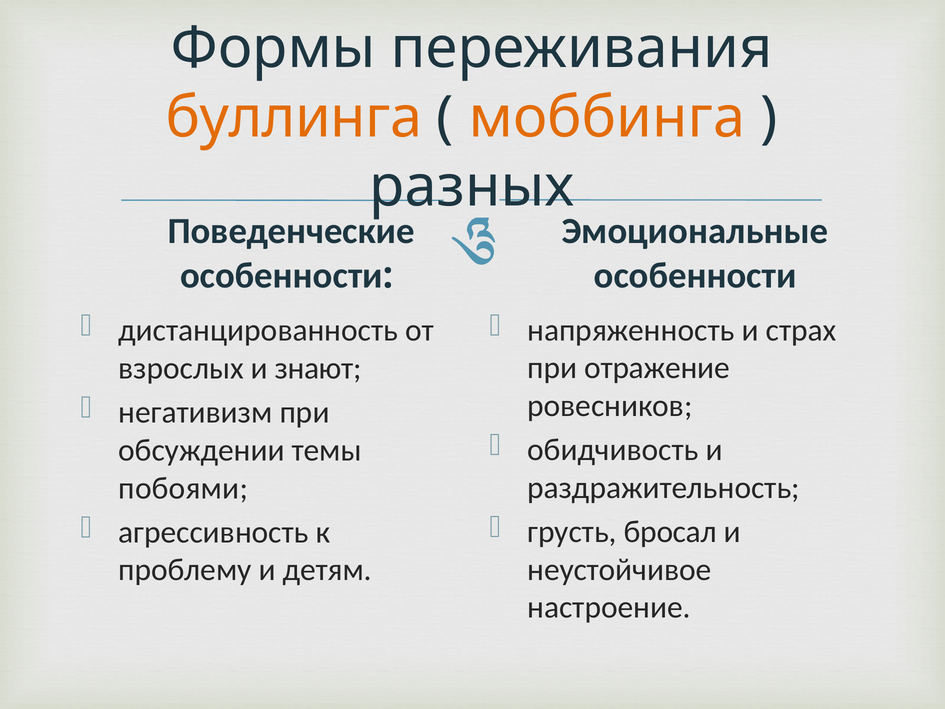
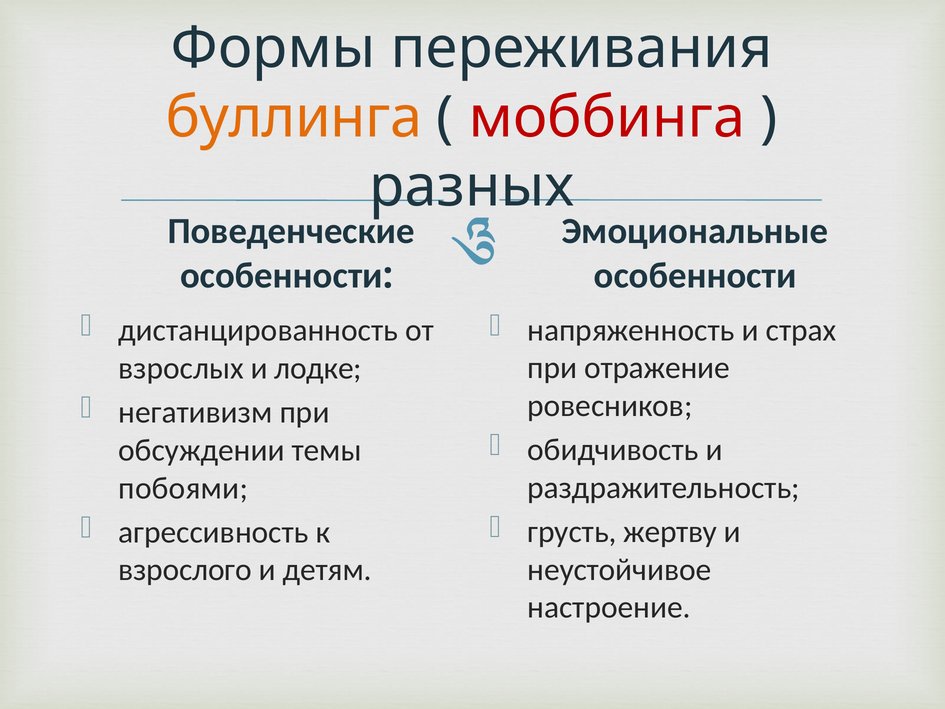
моббинга colour: orange -> red
знают: знают -> лодке
бросал: бросал -> жертву
проблему: проблему -> взрослого
